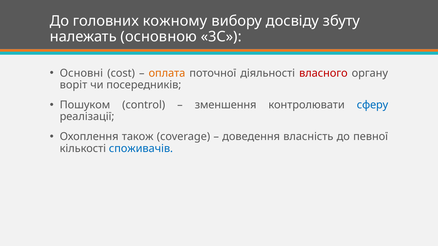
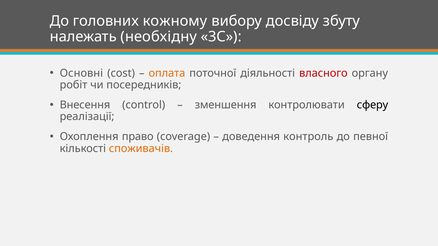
основною: основною -> необхідну
воріт: воріт -> робіт
Пошуком: Пошуком -> Внесення
сферу colour: blue -> black
також: також -> право
власність: власність -> контроль
споживачів colour: blue -> orange
